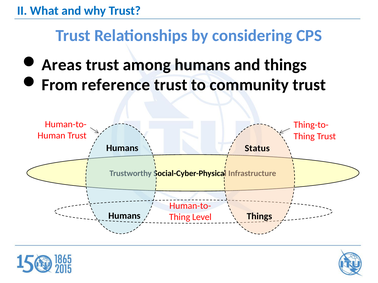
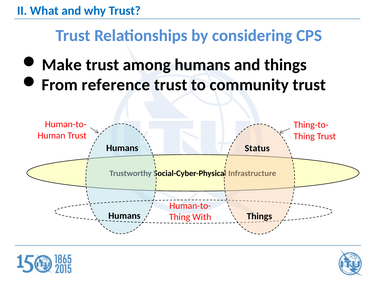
Areas: Areas -> Make
Level: Level -> With
